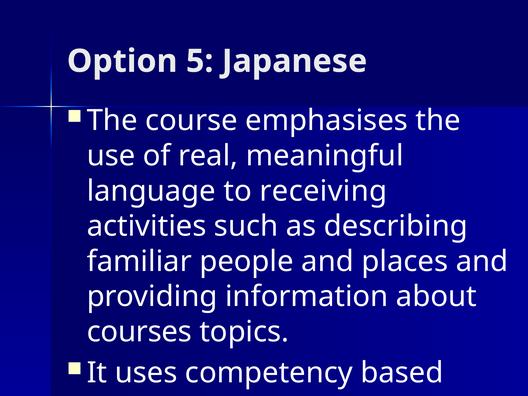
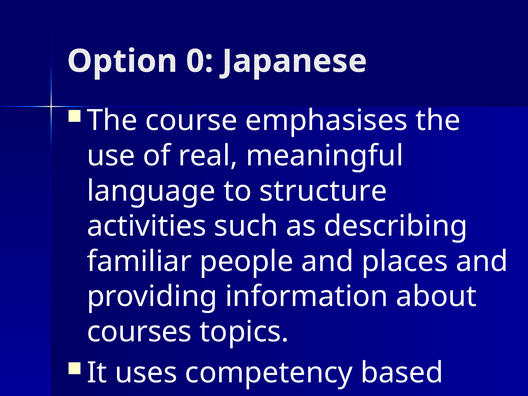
5: 5 -> 0
receiving: receiving -> structure
